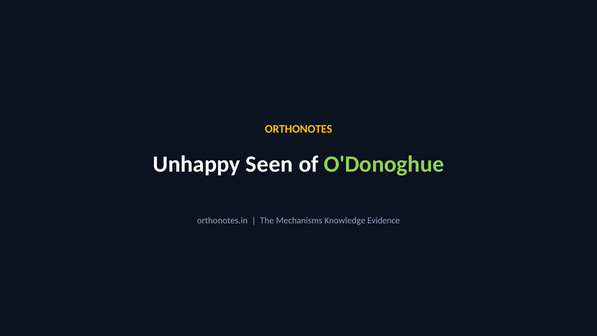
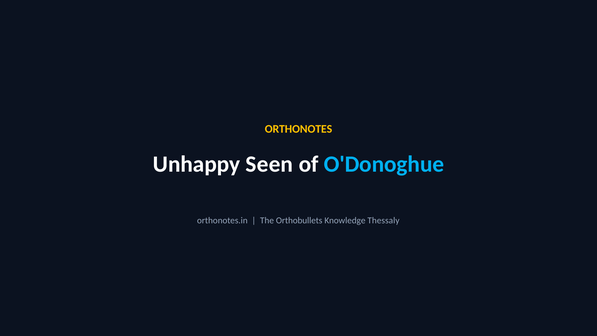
O'Donoghue colour: light green -> light blue
Mechanisms: Mechanisms -> Orthobullets
Evidence: Evidence -> Thessaly
